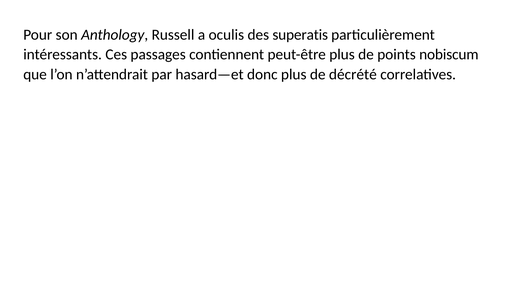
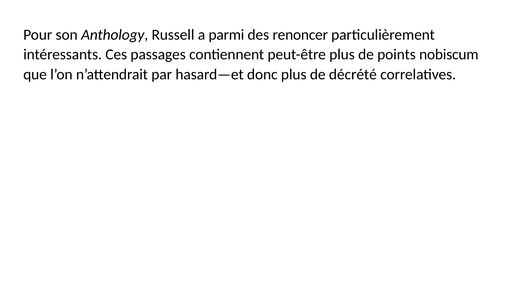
oculis: oculis -> parmi
superatis: superatis -> renoncer
